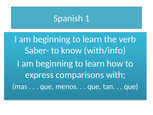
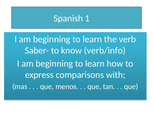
with/info: with/info -> verb/info
